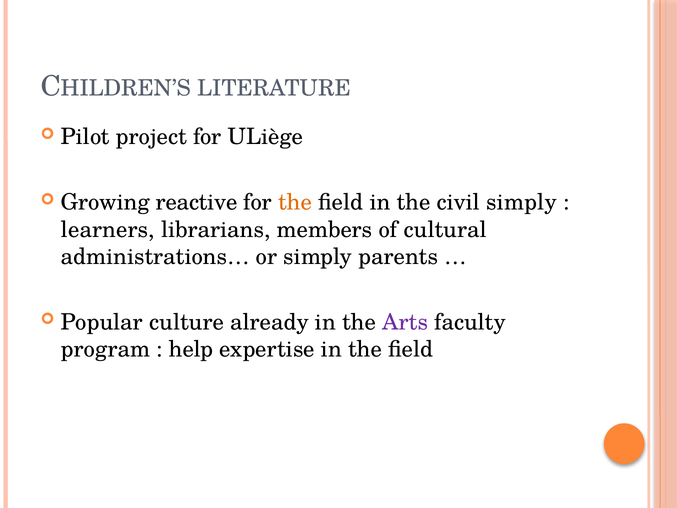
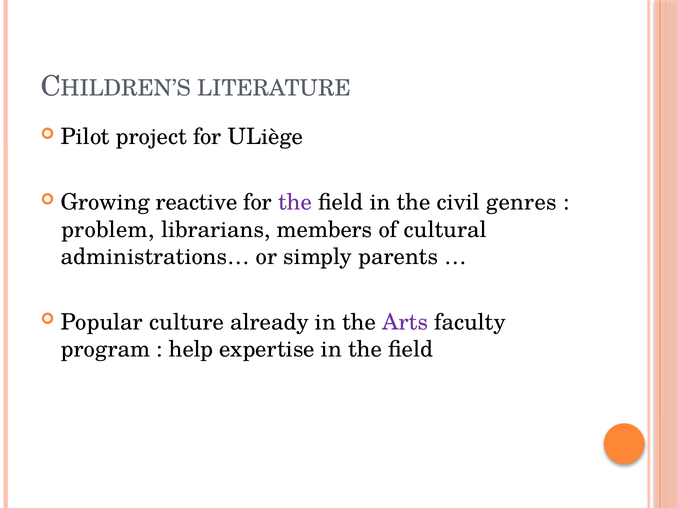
the at (295, 202) colour: orange -> purple
civil simply: simply -> genres
learners: learners -> problem
